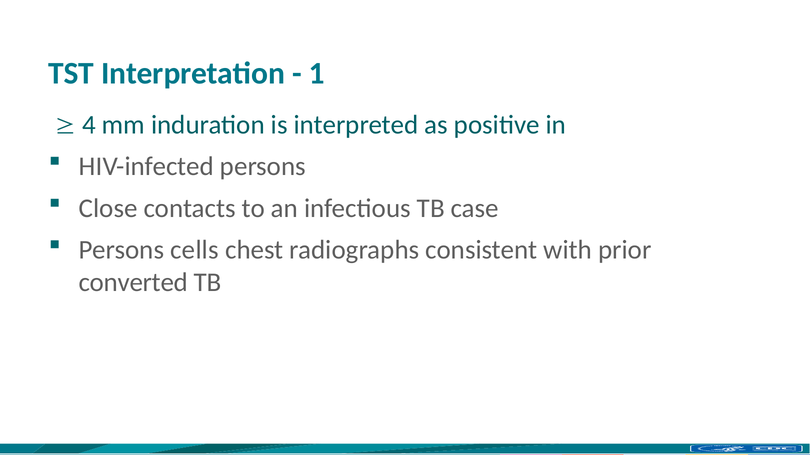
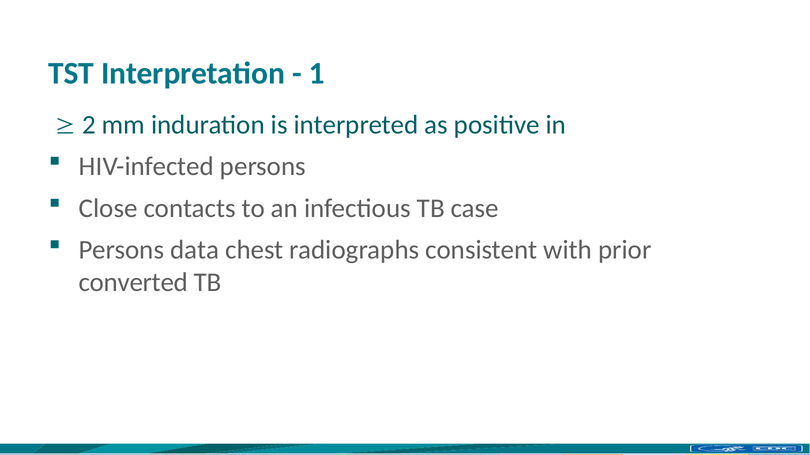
4: 4 -> 2
cells: cells -> data
